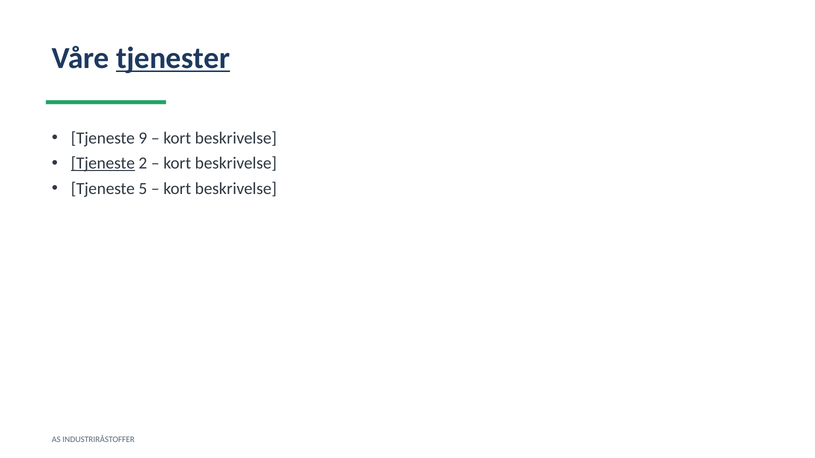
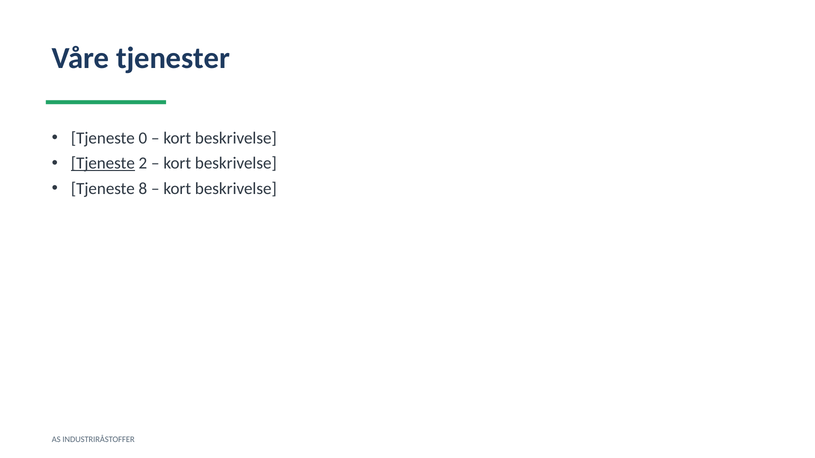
tjenester underline: present -> none
9: 9 -> 0
5: 5 -> 8
